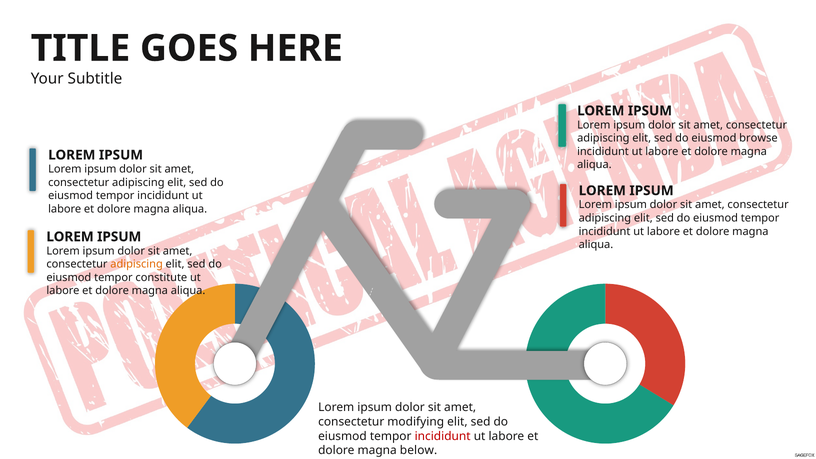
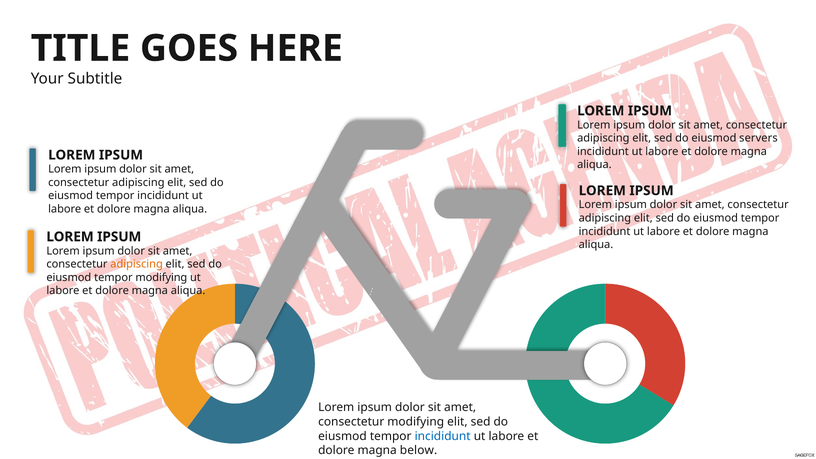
browse: browse -> servers
tempor constitute: constitute -> modifying
incididunt at (443, 436) colour: red -> blue
